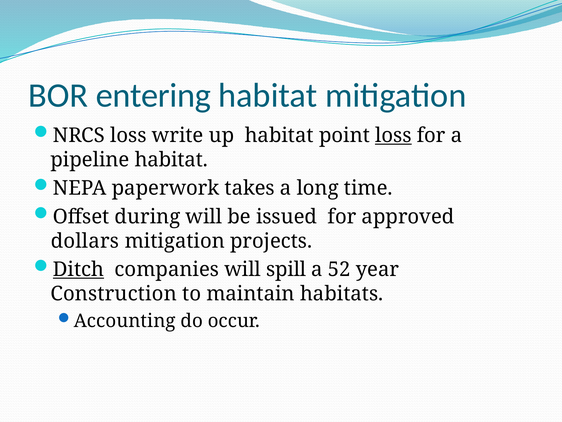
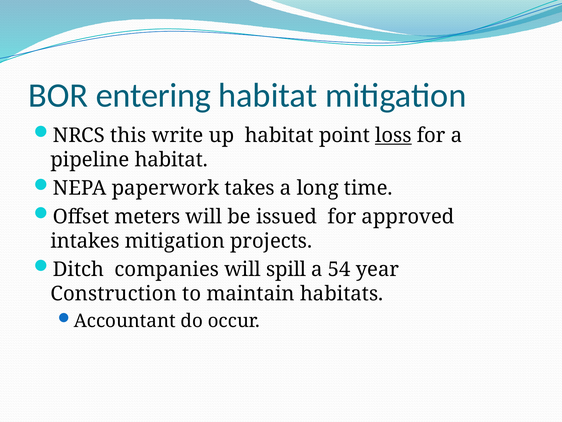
NRCS loss: loss -> this
during: during -> meters
dollars: dollars -> intakes
Ditch underline: present -> none
52: 52 -> 54
Accounting: Accounting -> Accountant
